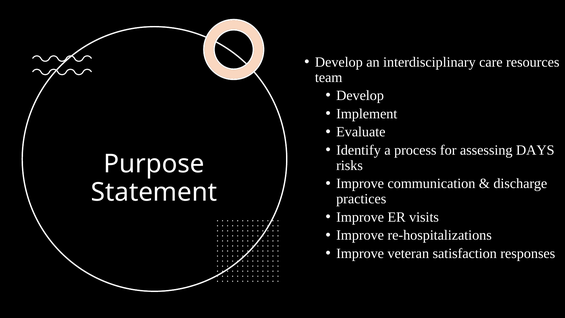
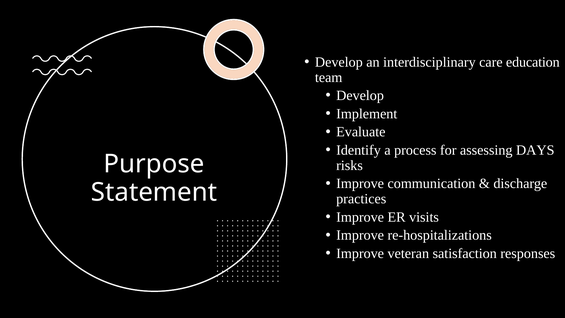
resources: resources -> education
